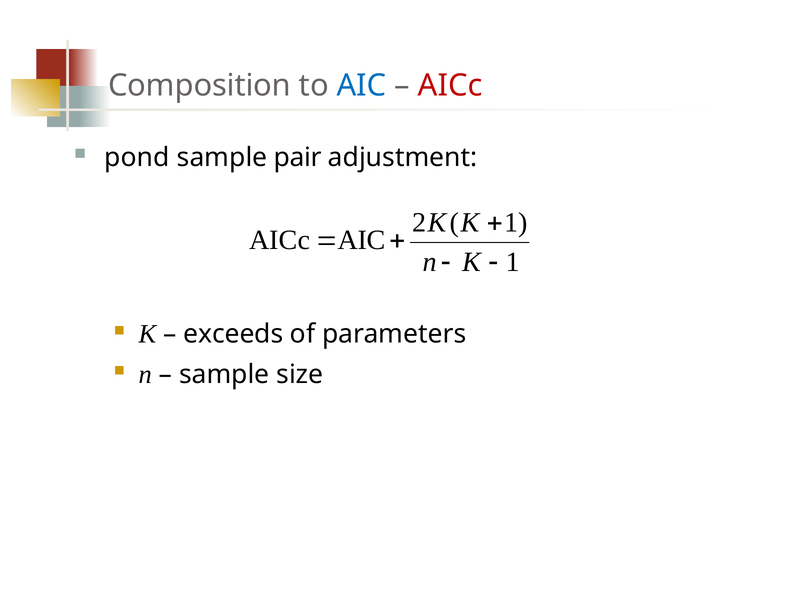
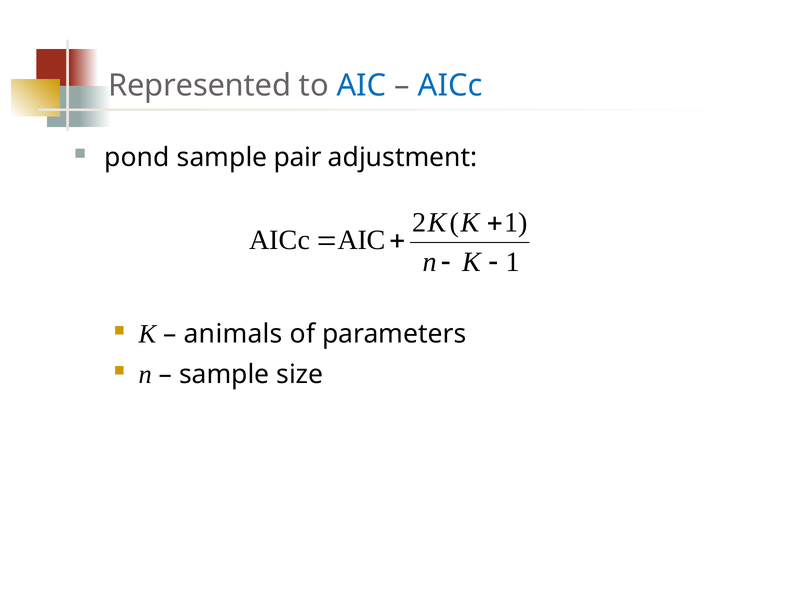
Composition: Composition -> Represented
AICc at (450, 86) colour: red -> blue
exceeds: exceeds -> animals
